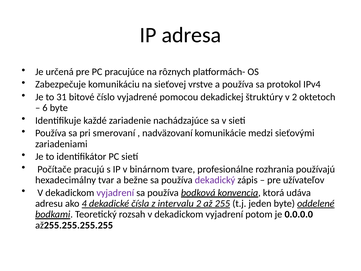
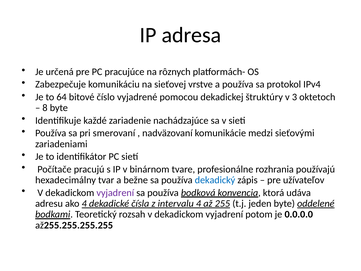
31: 31 -> 64
v 2: 2 -> 3
6: 6 -> 8
dekadický colour: purple -> blue
intervalu 2: 2 -> 4
